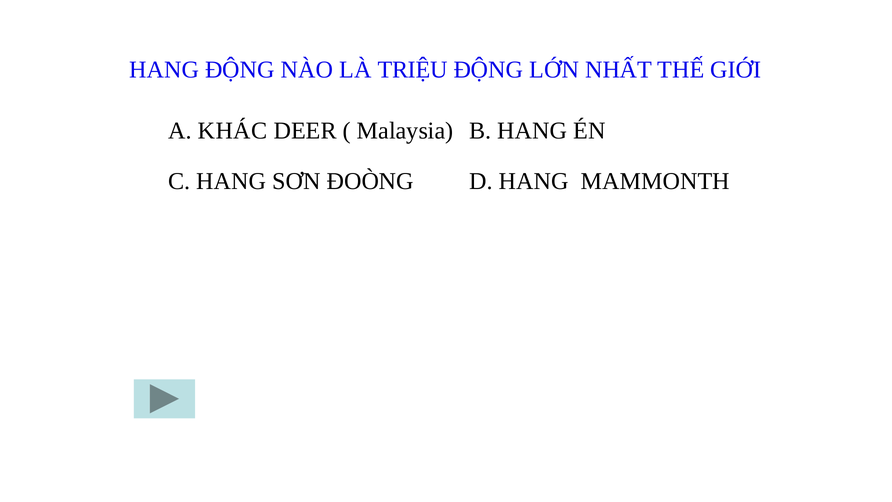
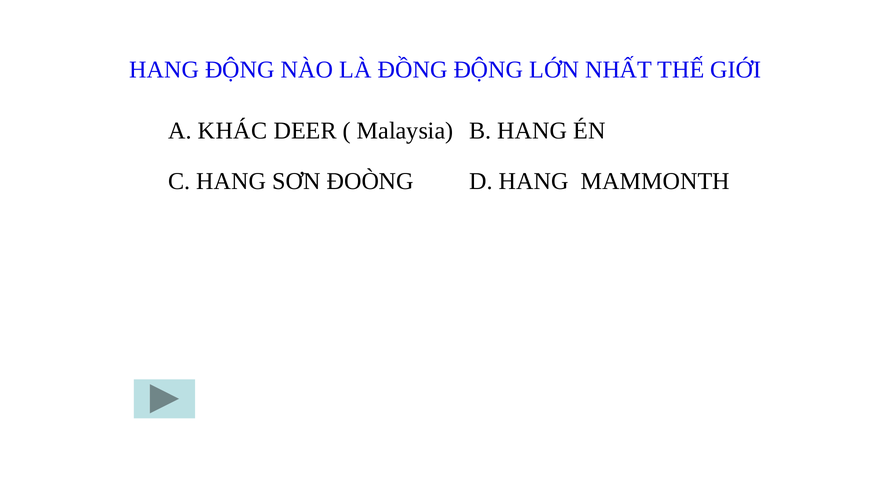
TRIỆU: TRIỆU -> ĐỒNG
